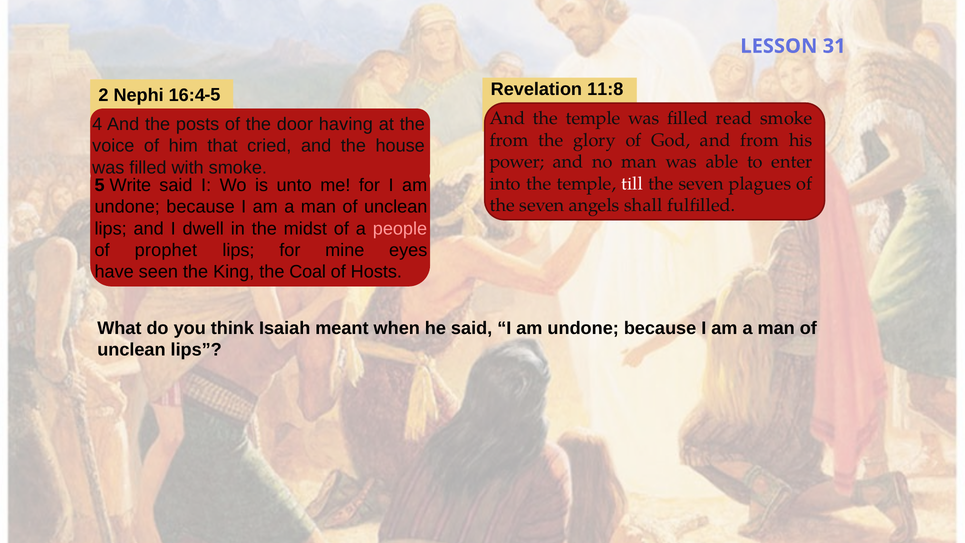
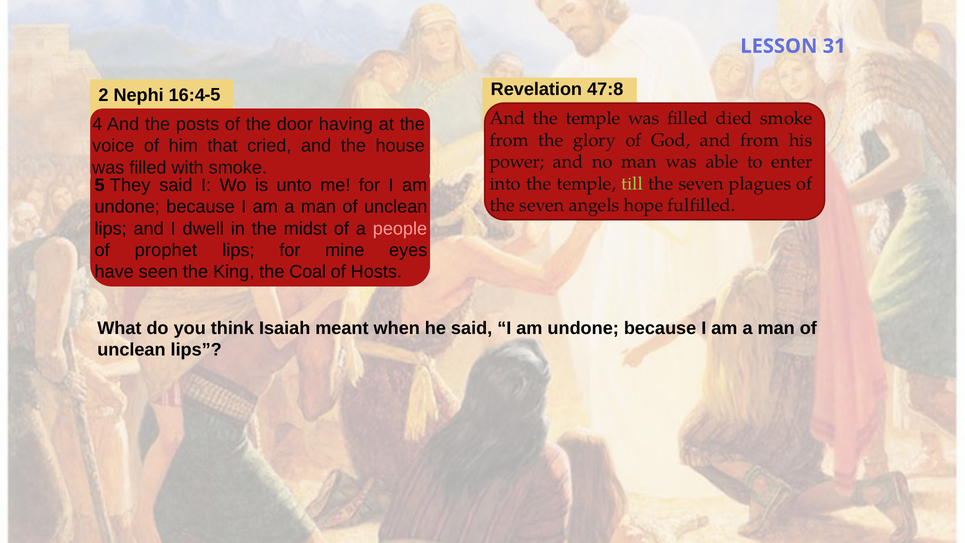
11:8: 11:8 -> 47:8
read: read -> died
Write: Write -> They
till colour: white -> light green
shall: shall -> hope
